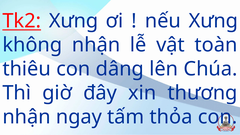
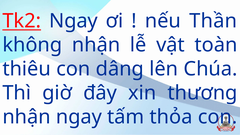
Xưng at (74, 21): Xưng -> Ngay
nếu Xưng: Xưng -> Thần
